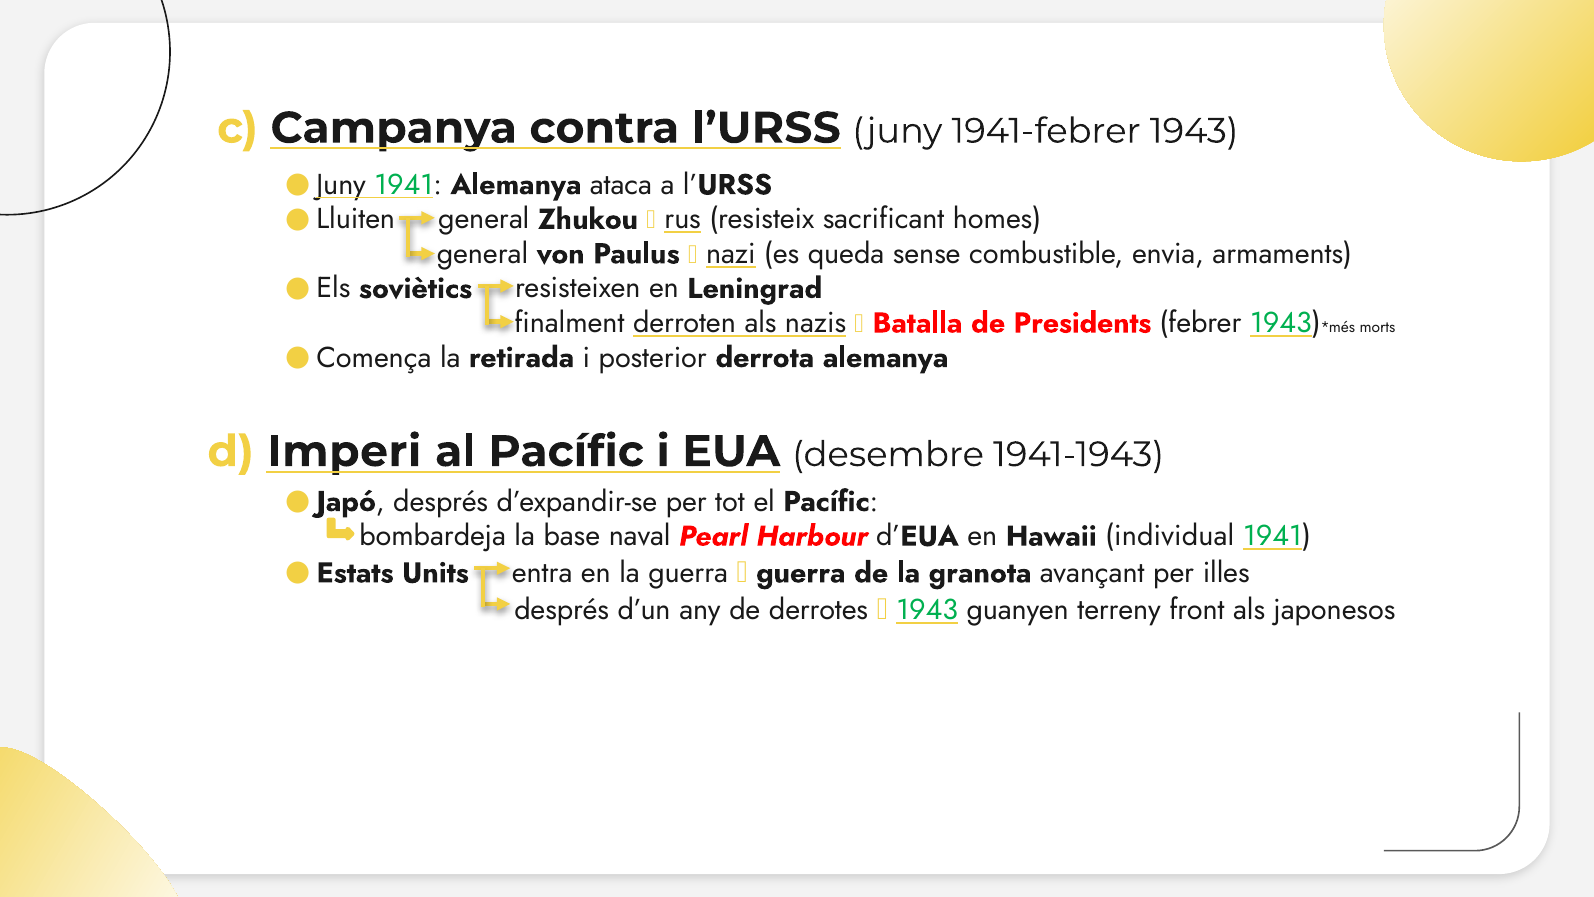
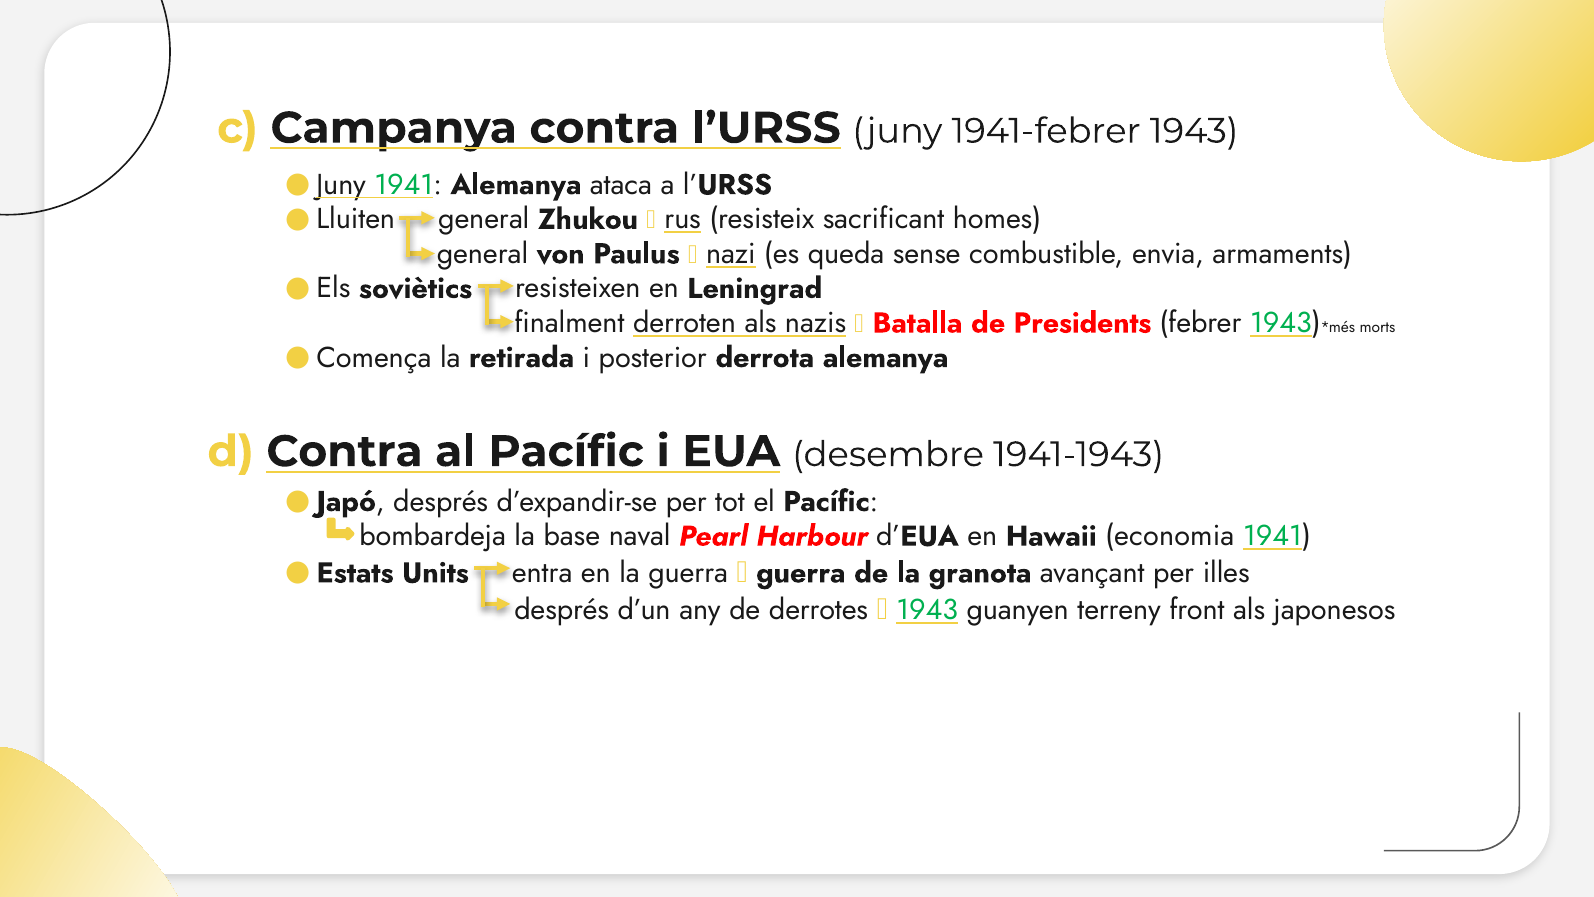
d Imperi: Imperi -> Contra
individual: individual -> economia
